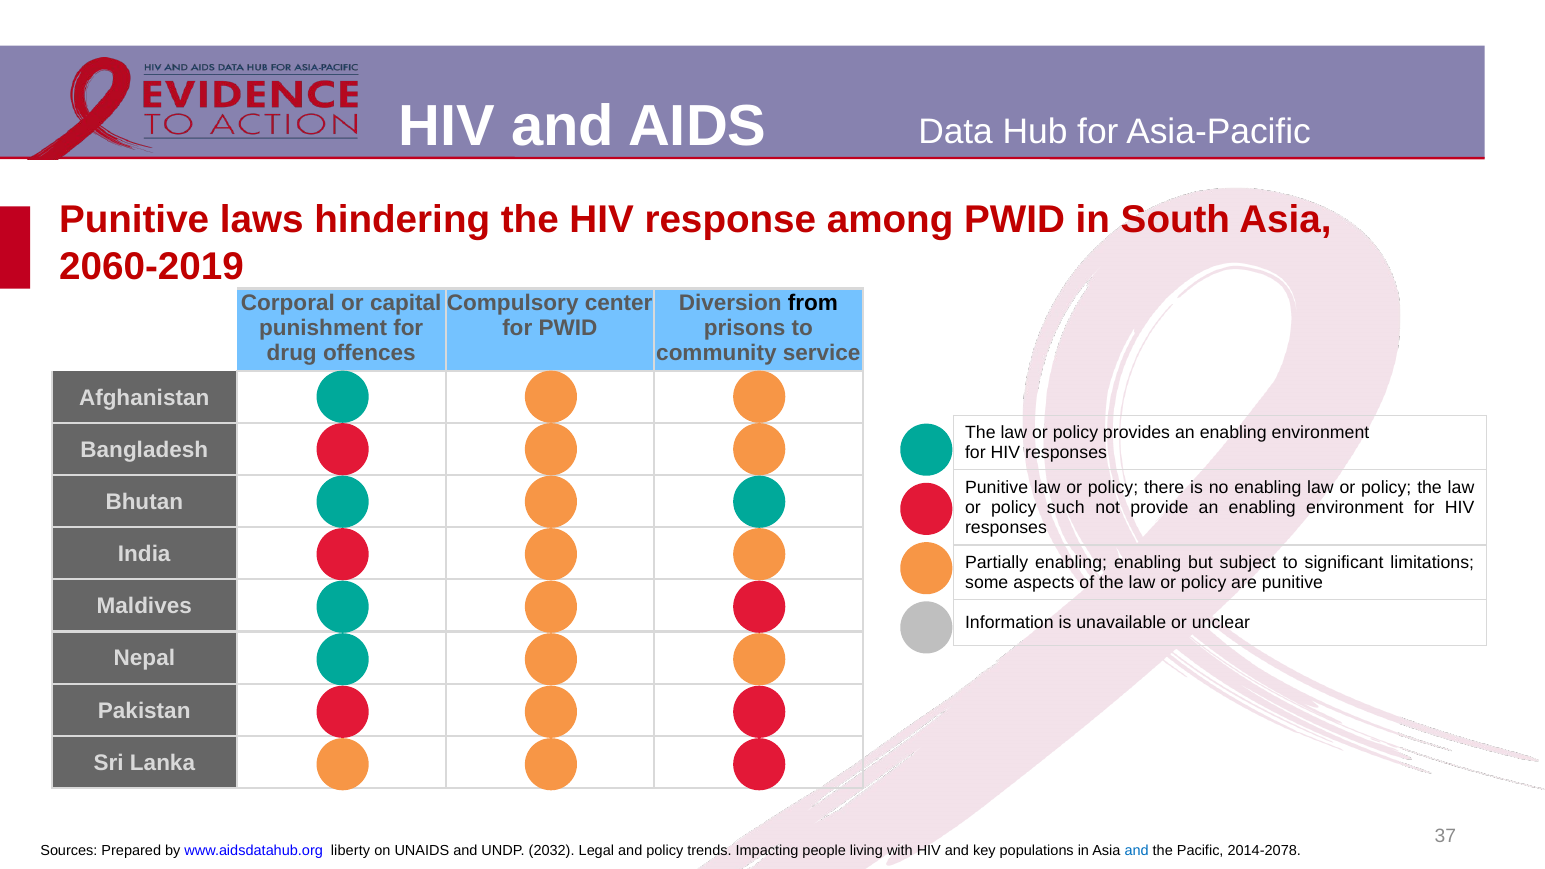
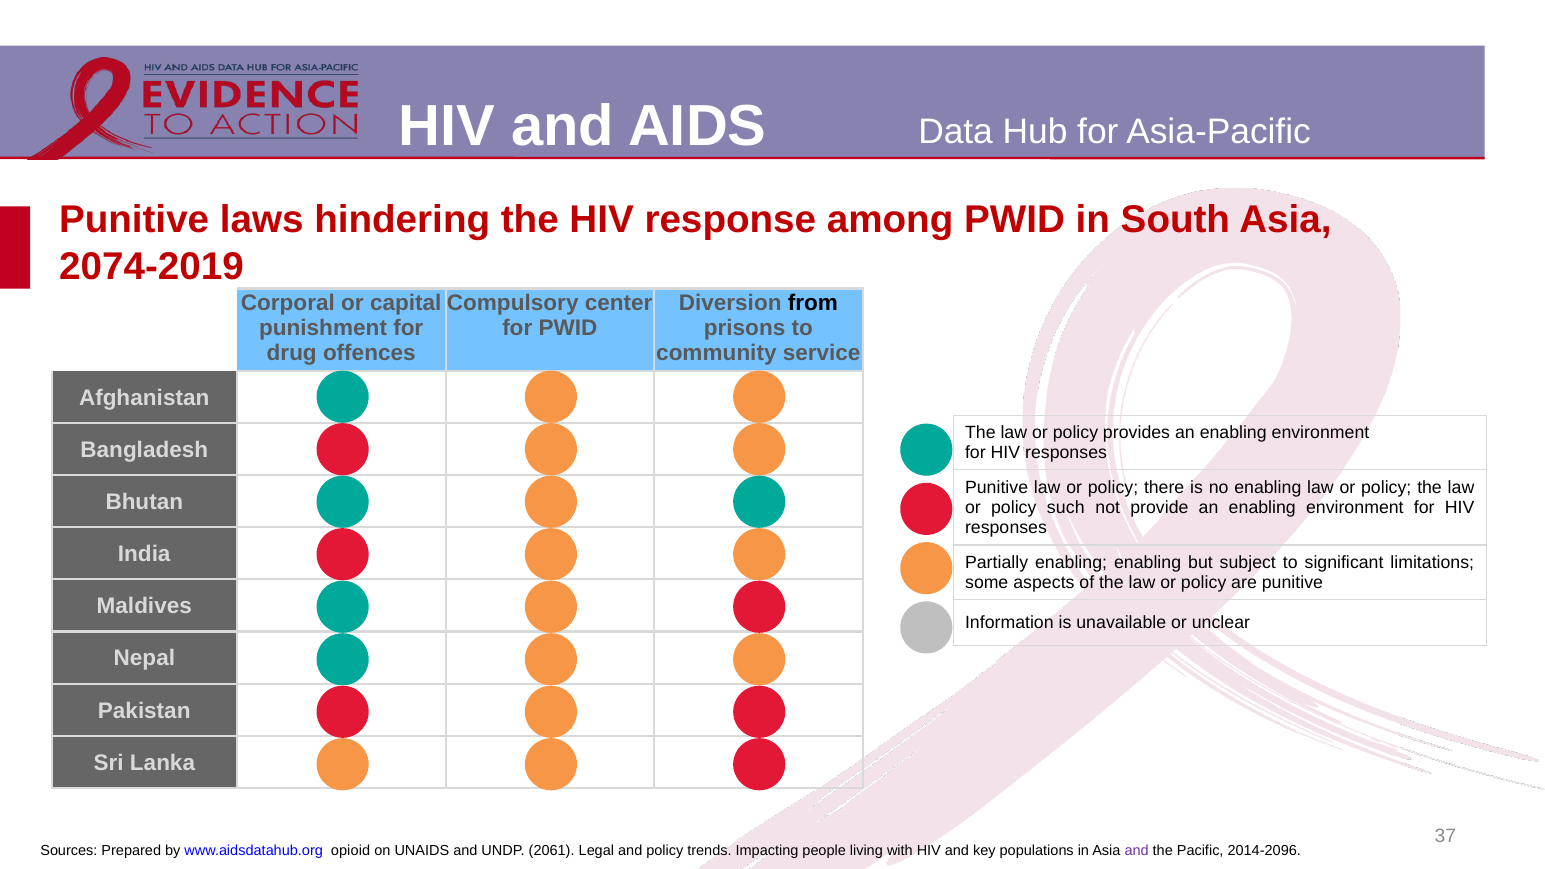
2060-2019: 2060-2019 -> 2074-2019
liberty: liberty -> opioid
2032: 2032 -> 2061
and at (1137, 851) colour: blue -> purple
2014-2078: 2014-2078 -> 2014-2096
